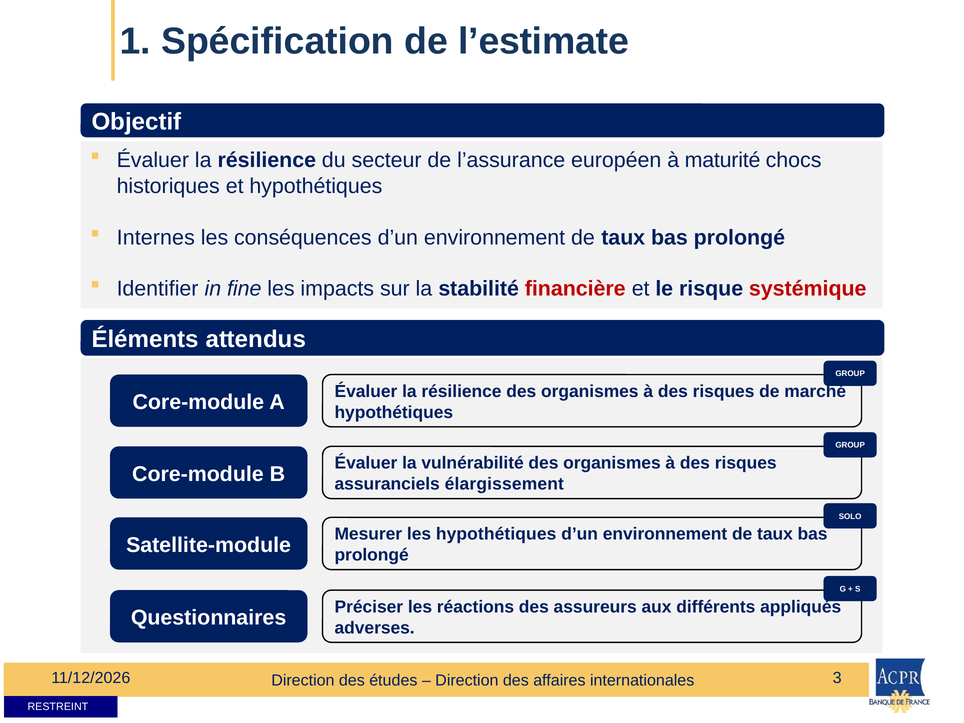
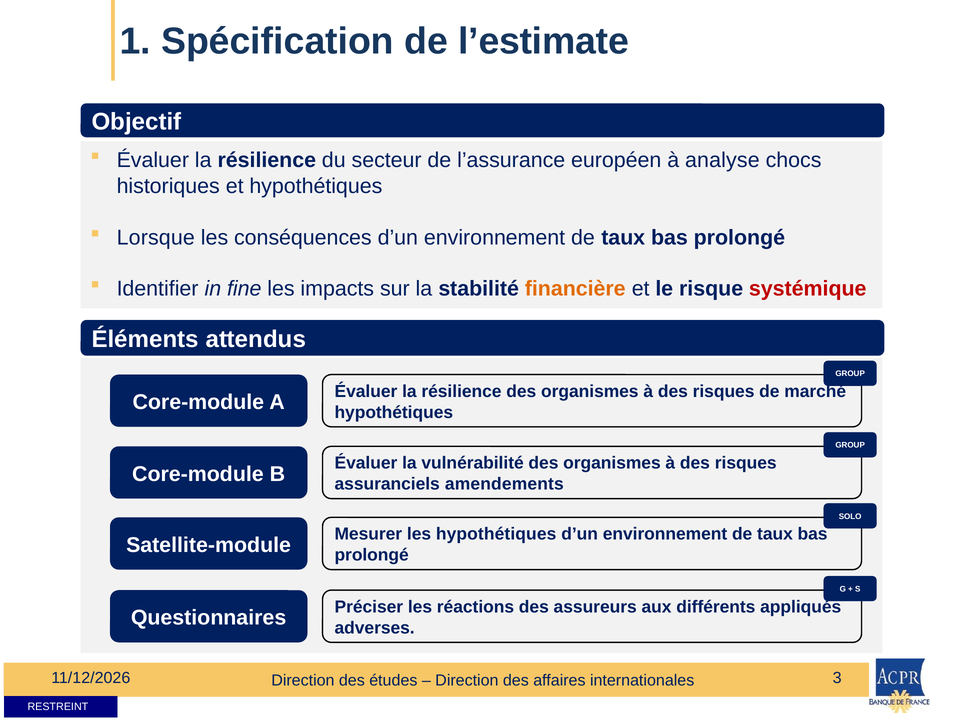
maturité: maturité -> analyse
Internes: Internes -> Lorsque
financière colour: red -> orange
élargissement: élargissement -> amendements
